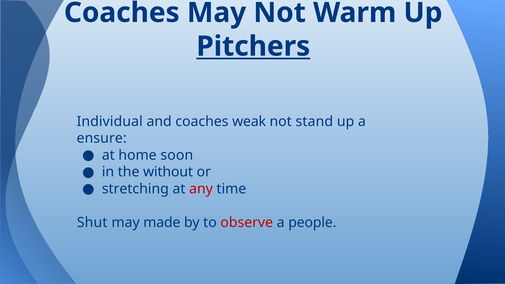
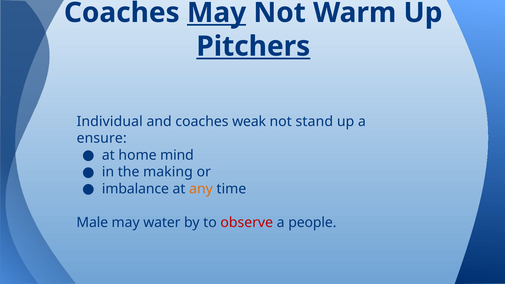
May at (217, 13) underline: none -> present
soon: soon -> mind
without: without -> making
stretching: stretching -> imbalance
any colour: red -> orange
Shut: Shut -> Male
made: made -> water
